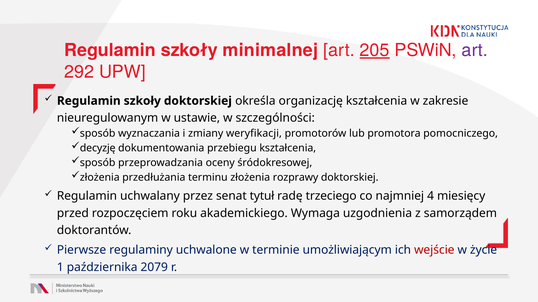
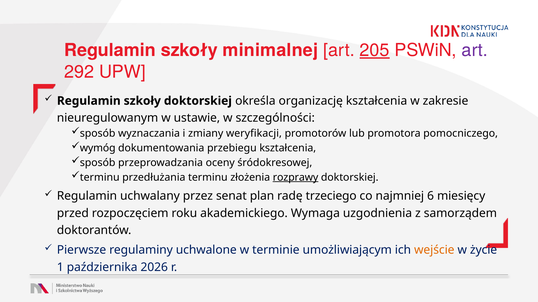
decyzję: decyzję -> wymóg
złożenia at (100, 178): złożenia -> terminu
rozprawy underline: none -> present
tytuł: tytuł -> plan
4: 4 -> 6
wejście colour: red -> orange
2079: 2079 -> 2026
